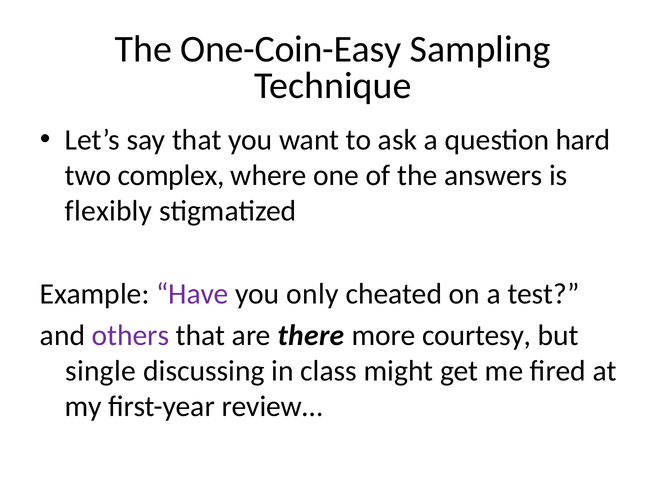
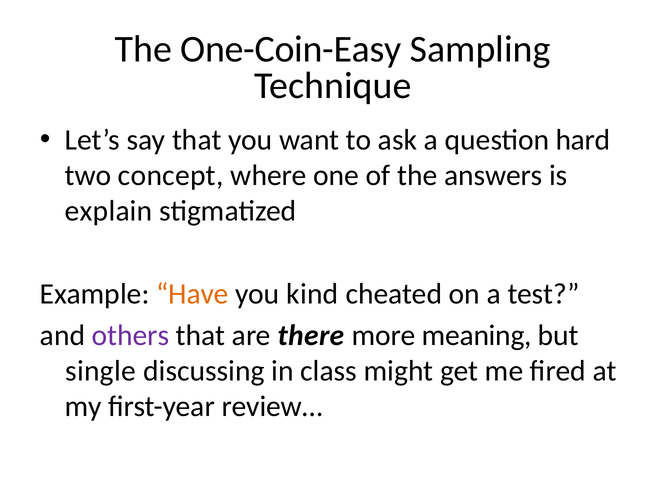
complex: complex -> concept
flexibly: flexibly -> explain
Have colour: purple -> orange
only: only -> kind
courtesy: courtesy -> meaning
